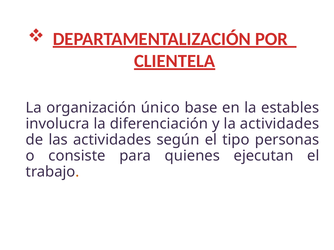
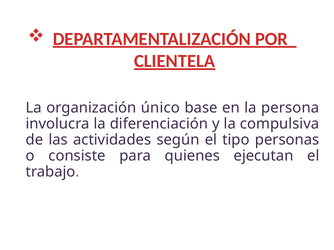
estables: estables -> persona
la actividades: actividades -> compulsiva
